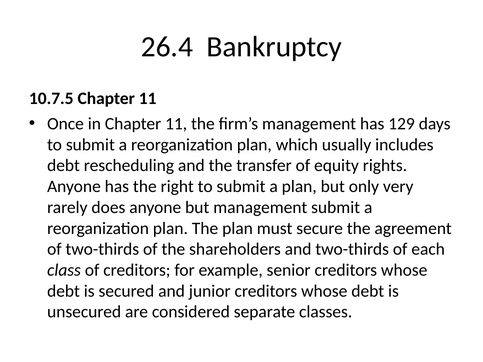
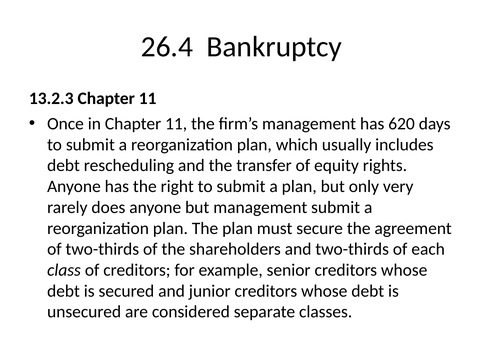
10.7.5: 10.7.5 -> 13.2.3
129: 129 -> 620
